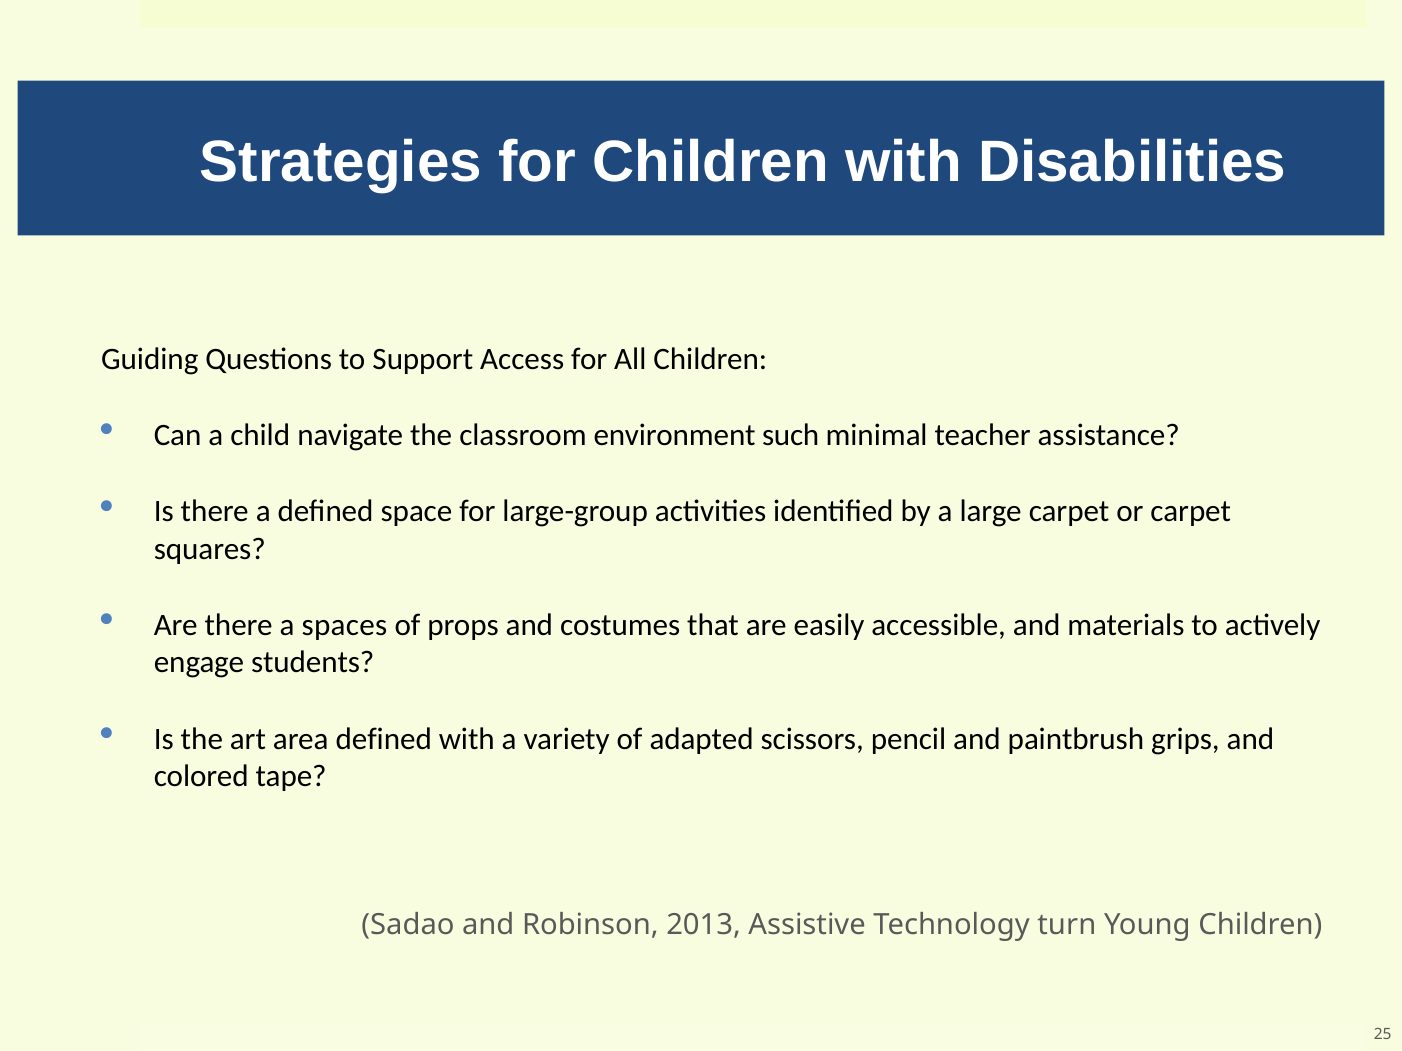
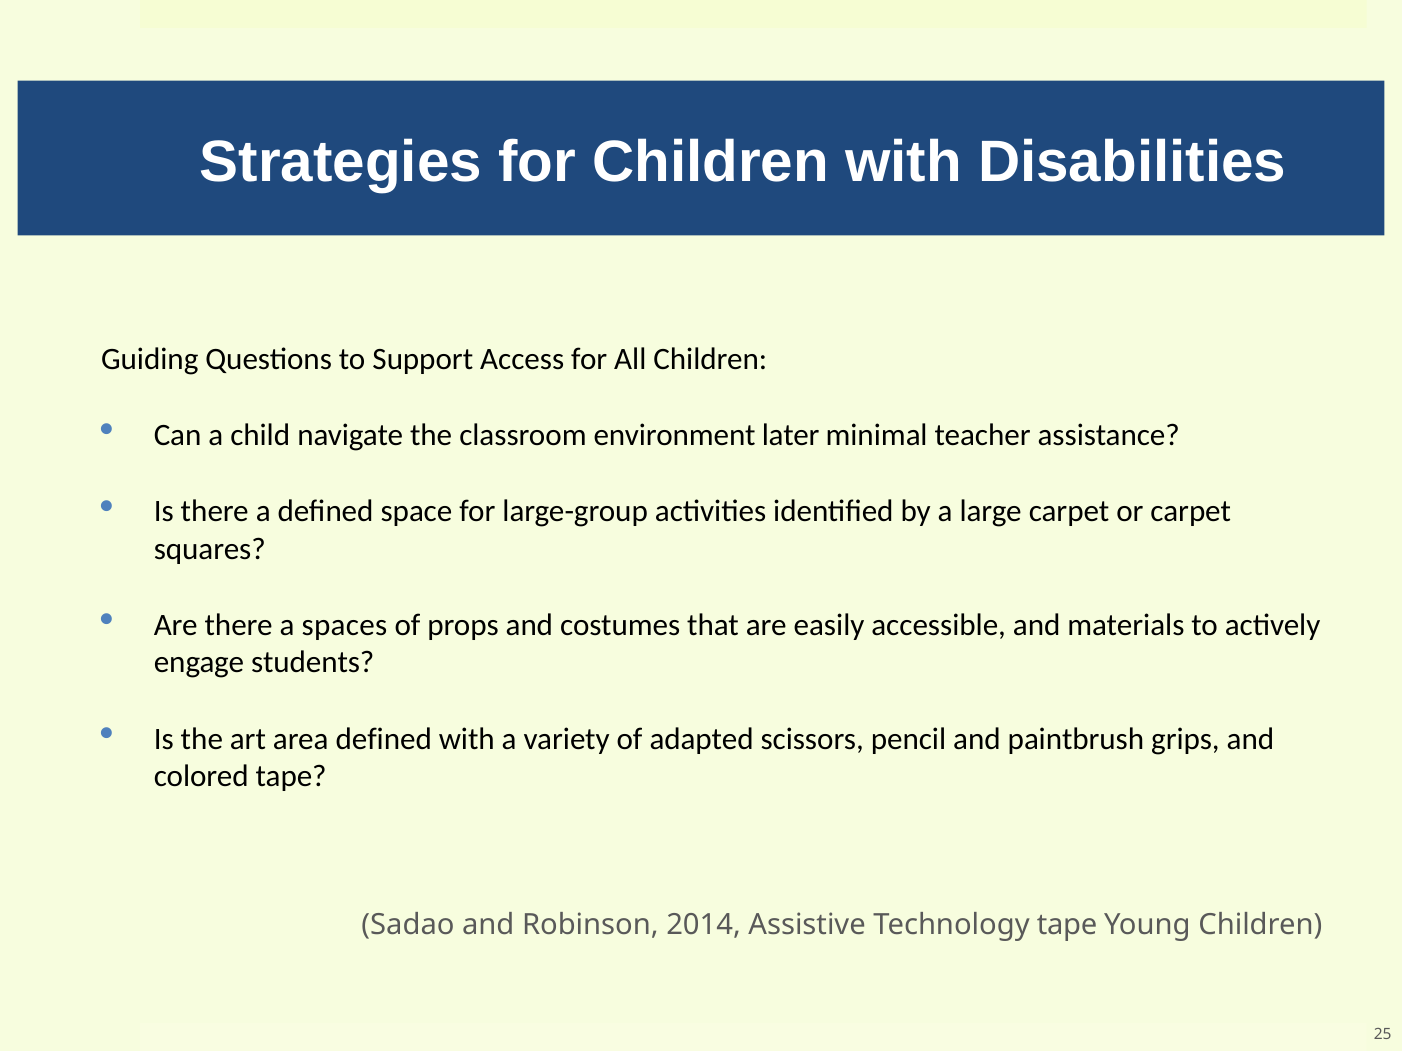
such: such -> later
2013: 2013 -> 2014
Technology turn: turn -> tape
